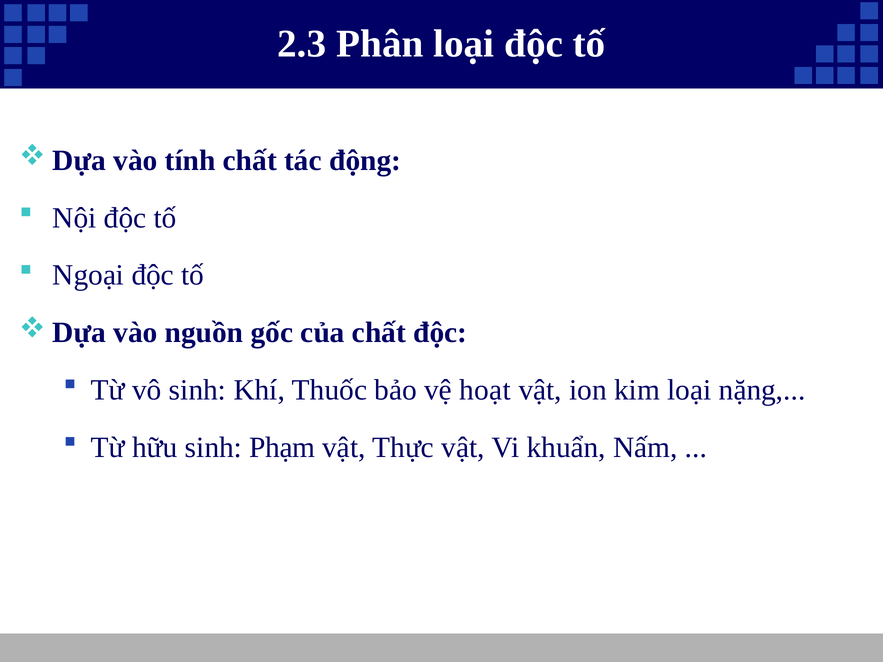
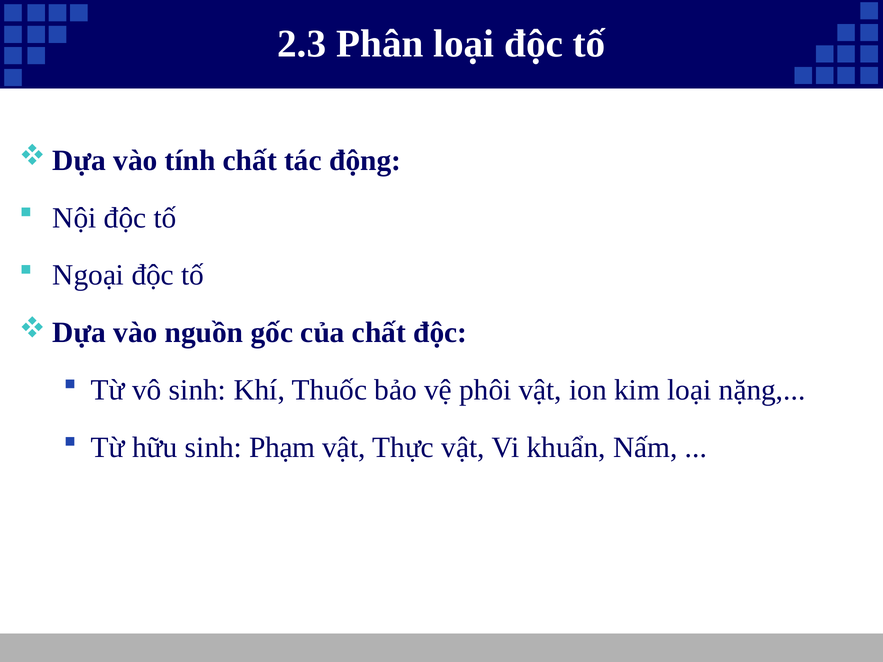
hoạt: hoạt -> phôi
